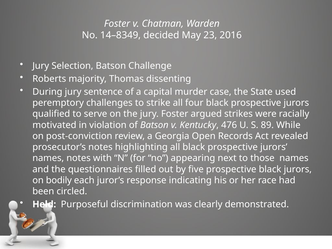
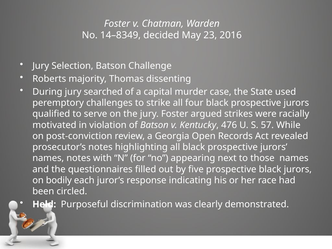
sentence: sentence -> searched
89: 89 -> 57
